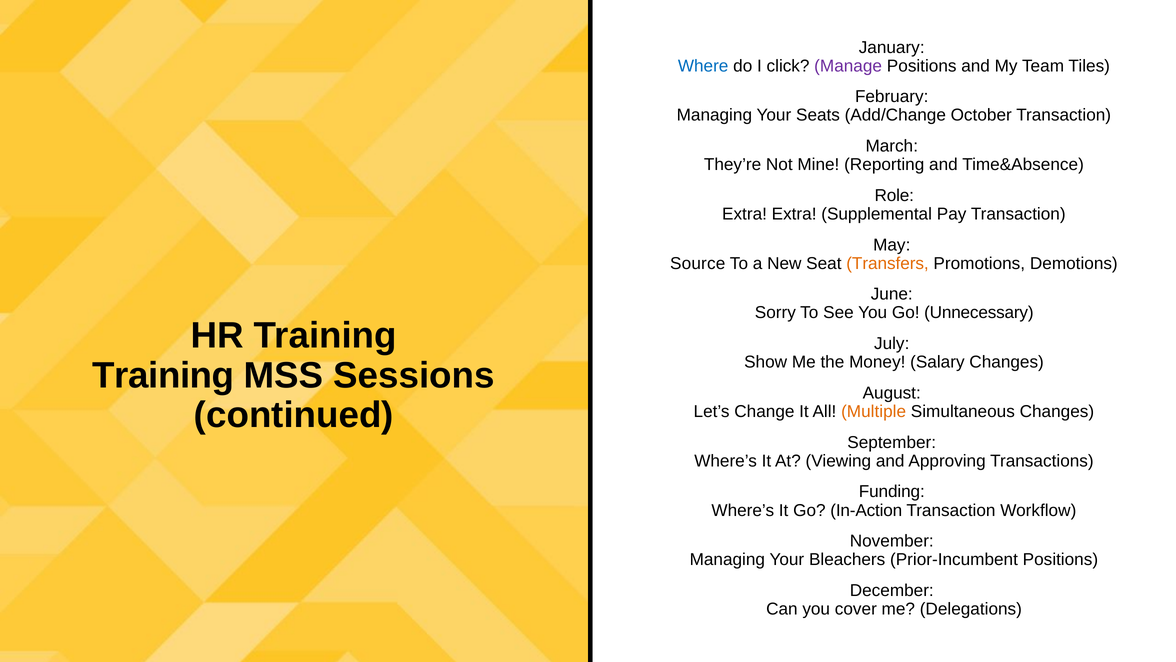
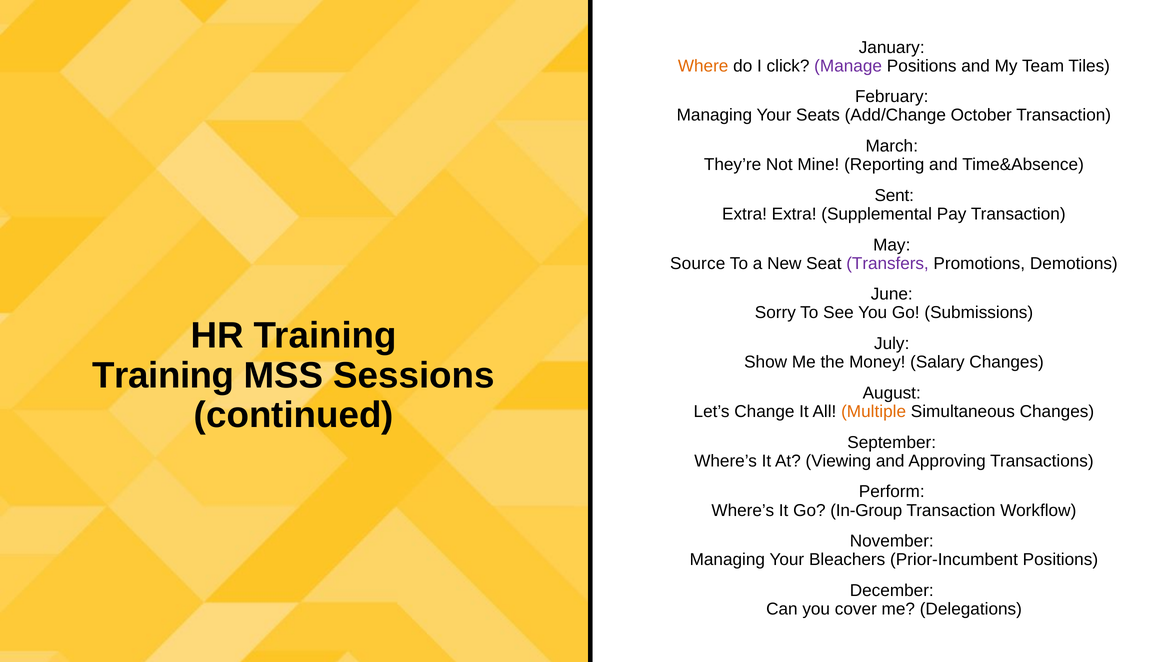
Where colour: blue -> orange
Role: Role -> Sent
Transfers colour: orange -> purple
Unnecessary: Unnecessary -> Submissions
Funding: Funding -> Perform
In-Action: In-Action -> In-Group
